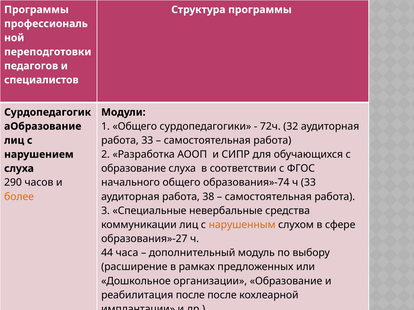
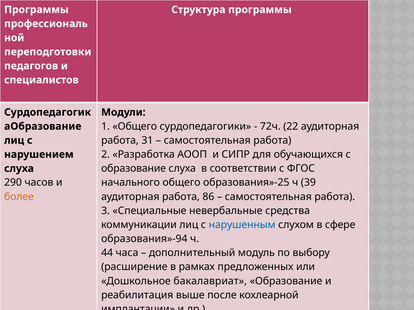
32: 32 -> 22
работа 33: 33 -> 31
образования»-74: образования»-74 -> образования»-25
ч 33: 33 -> 39
38: 38 -> 86
нарушенным colour: orange -> blue
образования»-27: образования»-27 -> образования»-94
организации: организации -> бакалавриат
реабилитация после: после -> выше
